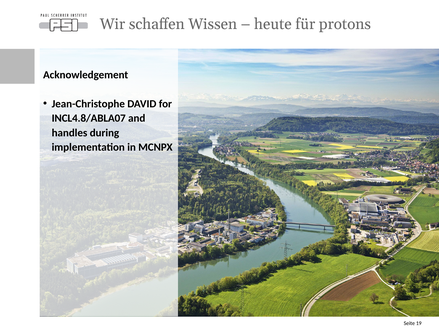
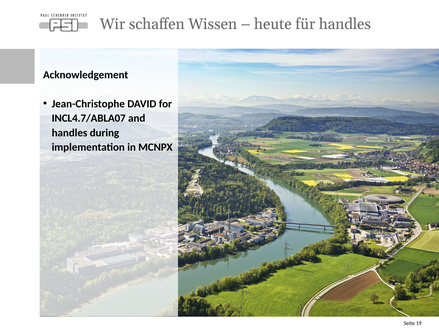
für protons: protons -> handles
INCL4.8/ABLA07: INCL4.8/ABLA07 -> INCL4.7/ABLA07
